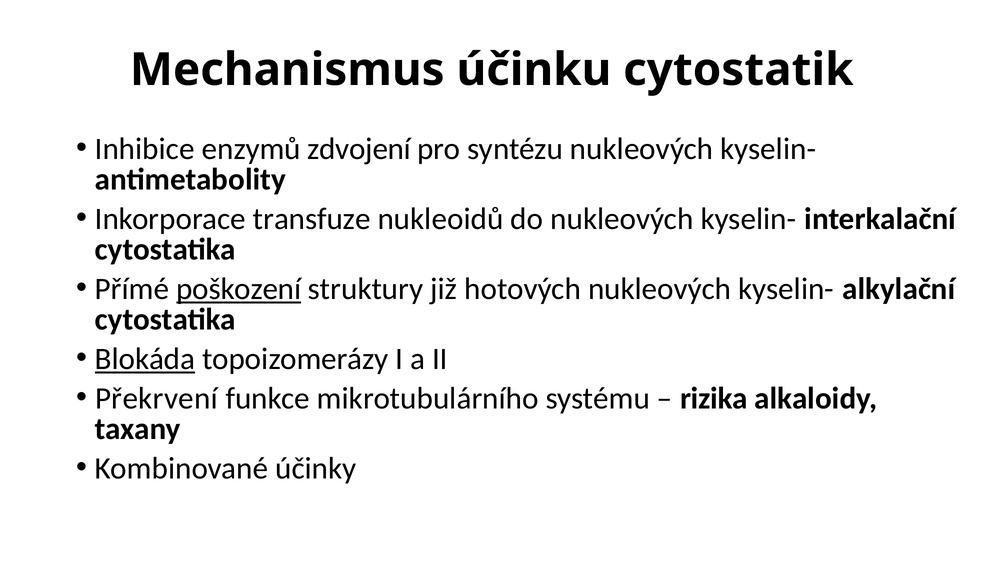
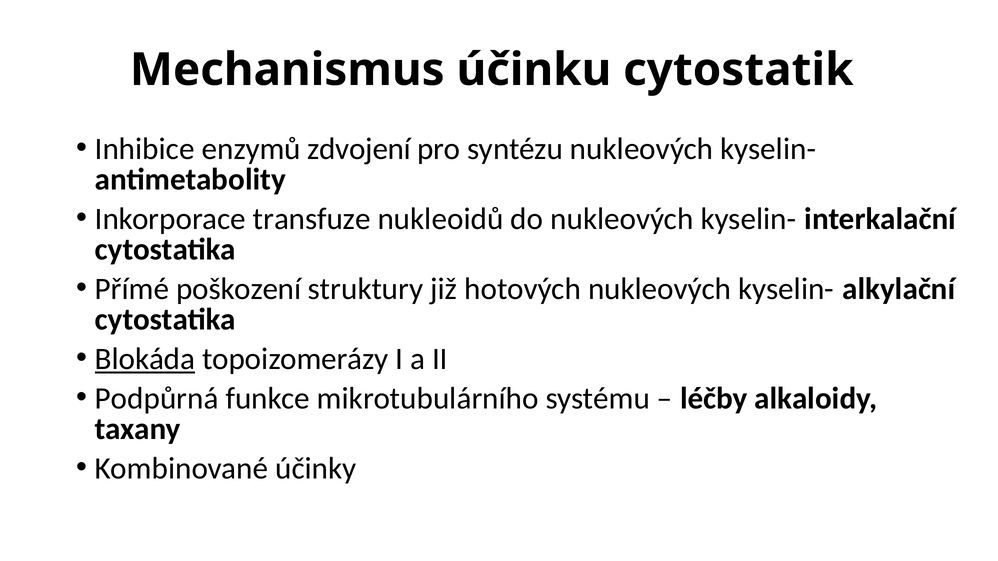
poškození underline: present -> none
Překrvení: Překrvení -> Podpůrná
rizika: rizika -> léčby
